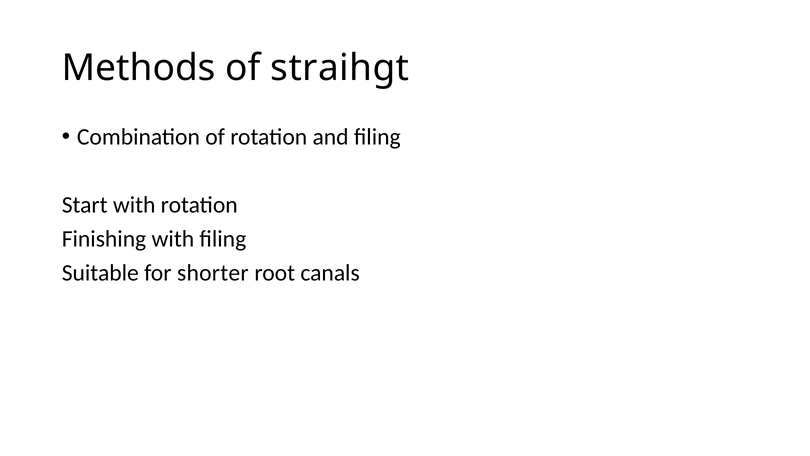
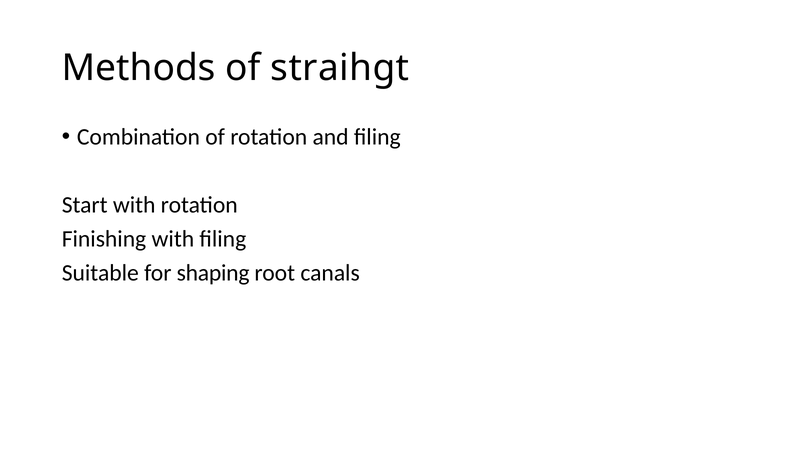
shorter: shorter -> shaping
